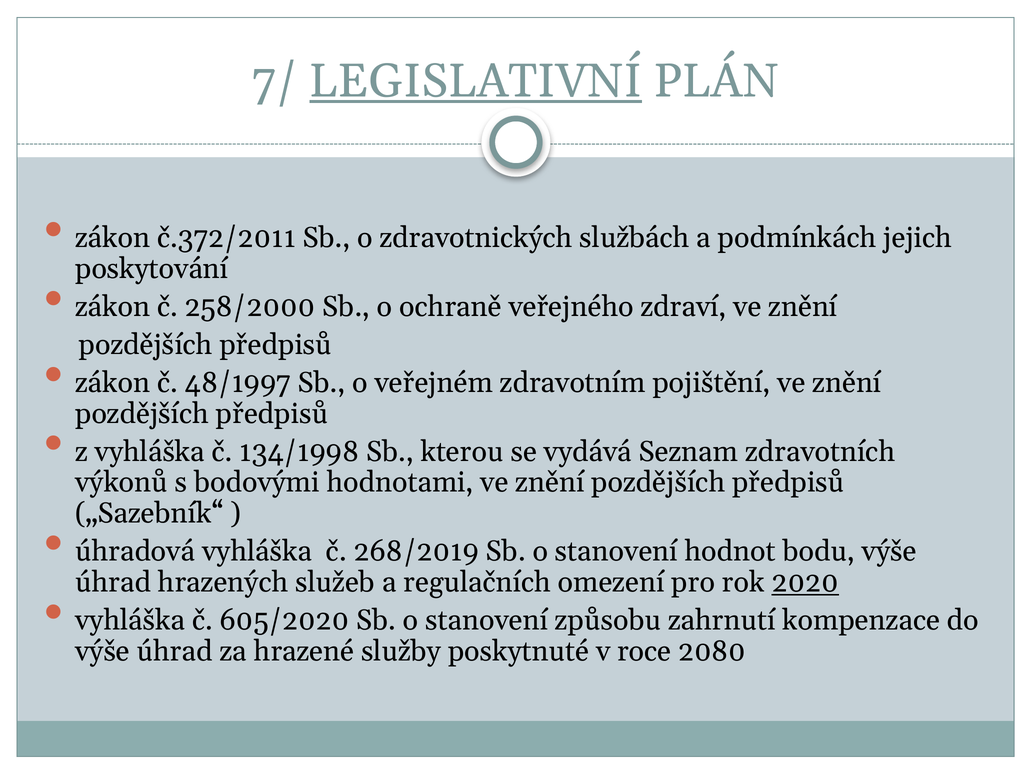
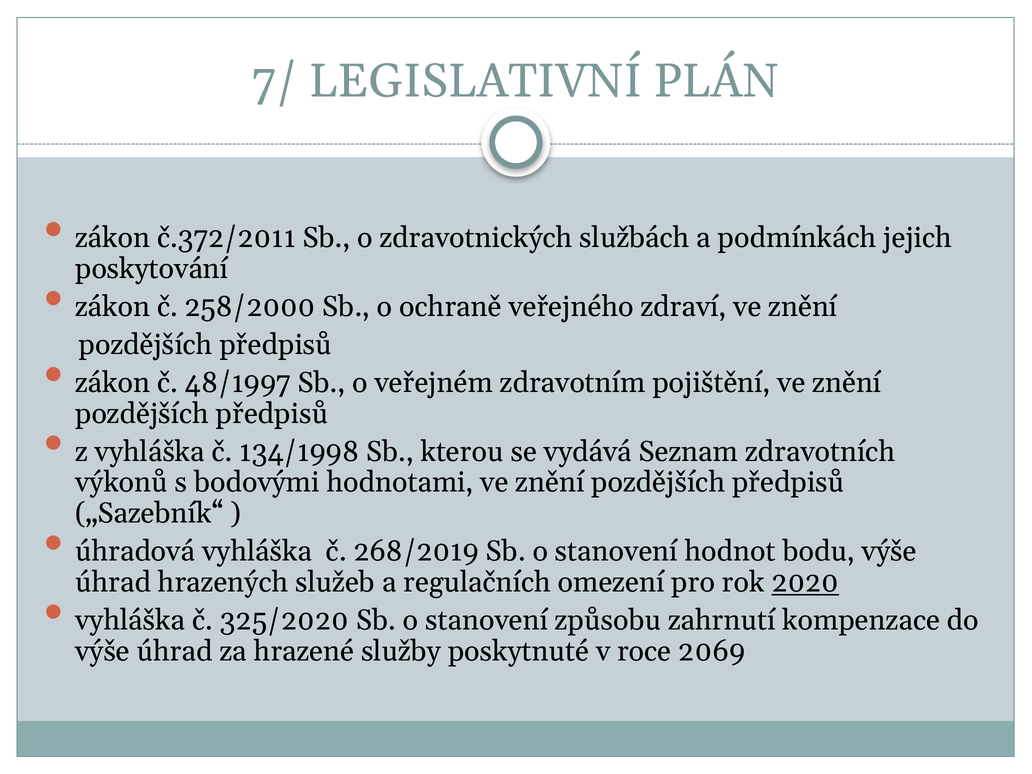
LEGISLATIVNÍ underline: present -> none
605/2020: 605/2020 -> 325/2020
2080: 2080 -> 2069
